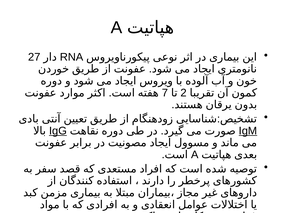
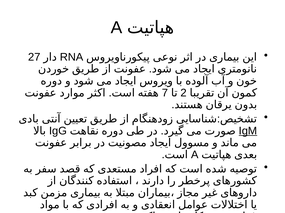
IgG underline: present -> none
